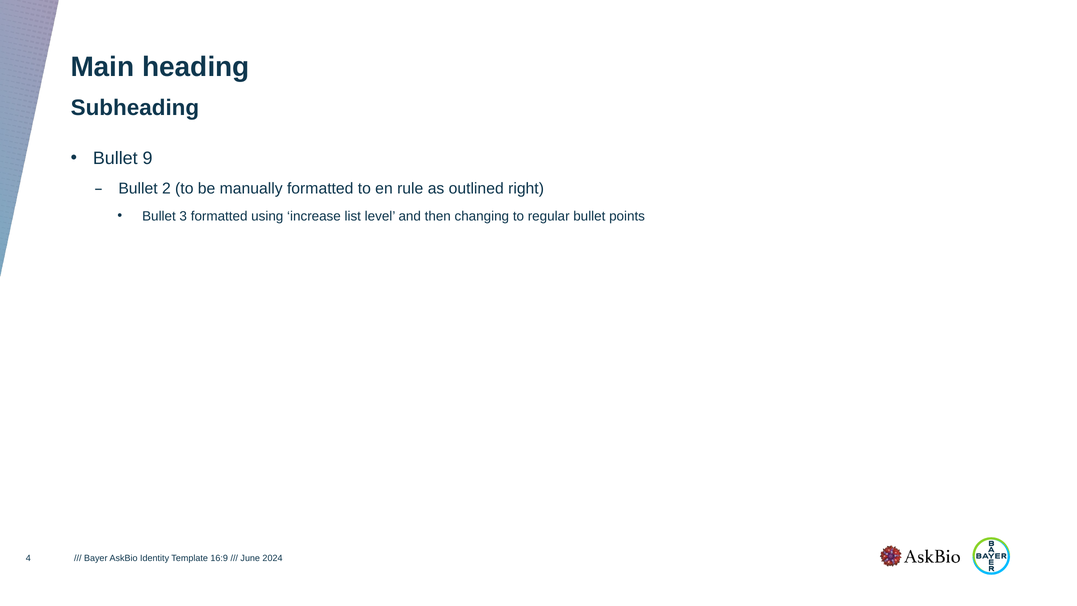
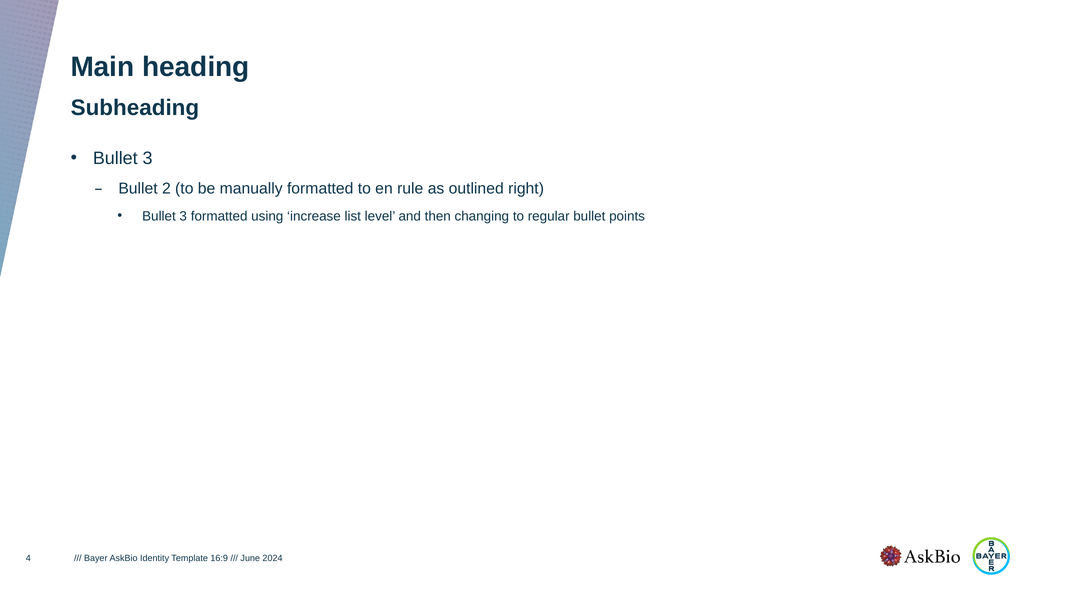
9 at (148, 158): 9 -> 3
